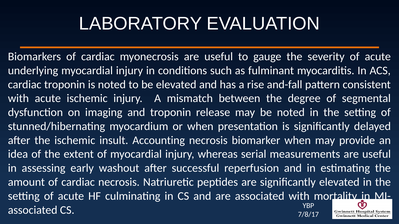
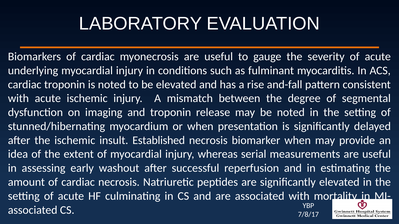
Accounting: Accounting -> Established
